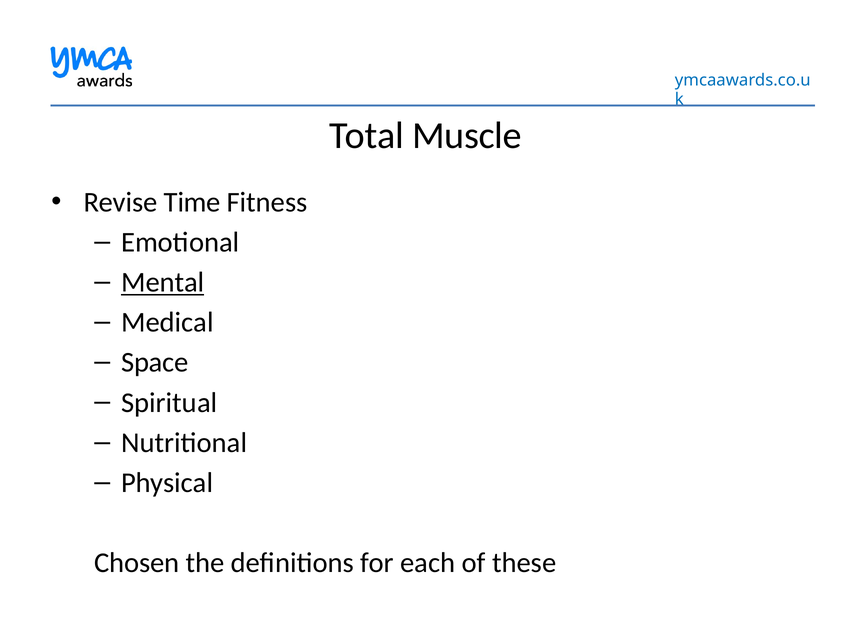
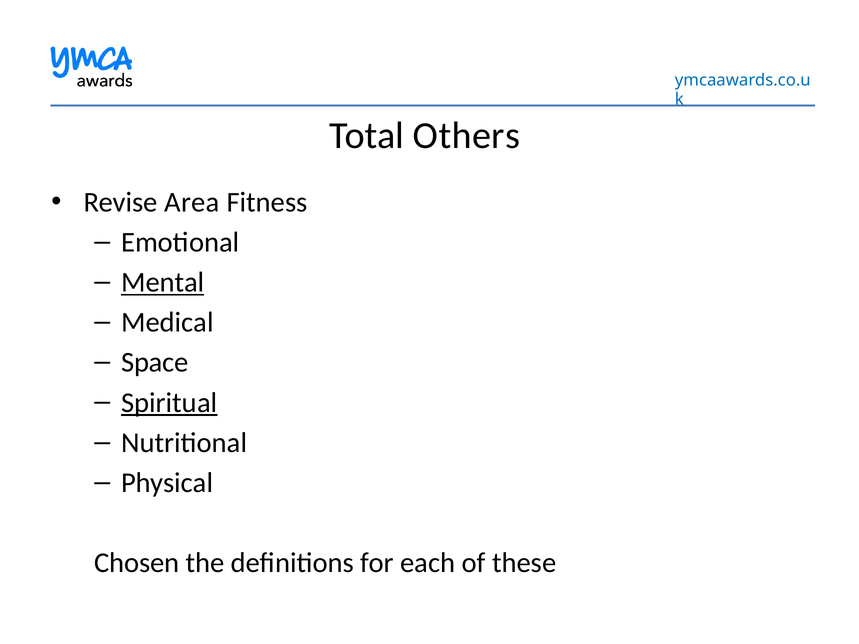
Muscle: Muscle -> Others
Time: Time -> Area
Spiritual underline: none -> present
